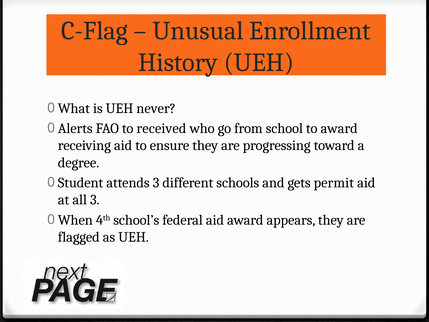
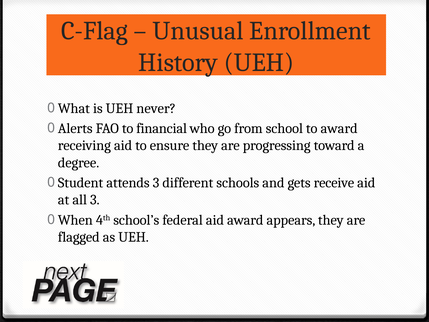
received: received -> financial
permit: permit -> receive
